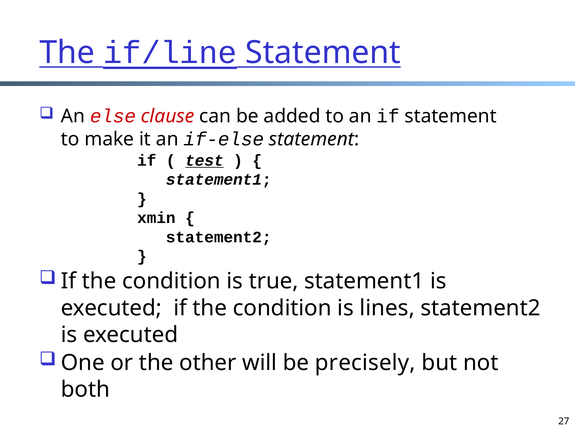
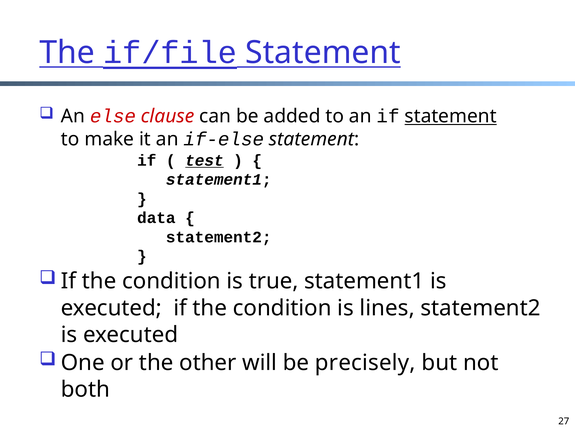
if/line: if/line -> if/file
statement at (451, 116) underline: none -> present
xmin: xmin -> data
